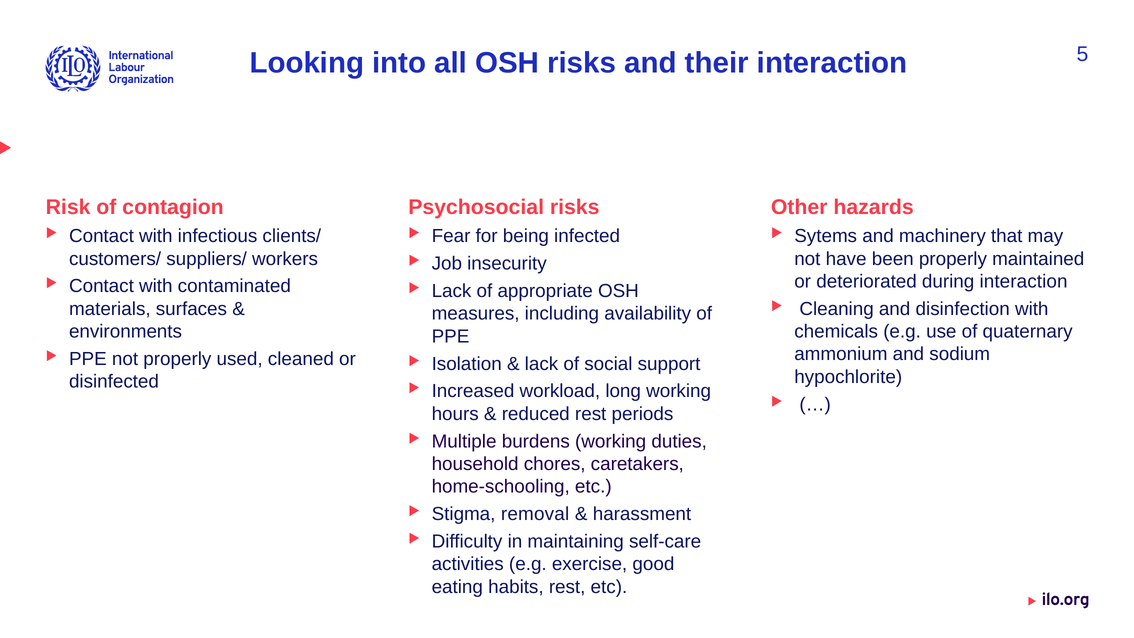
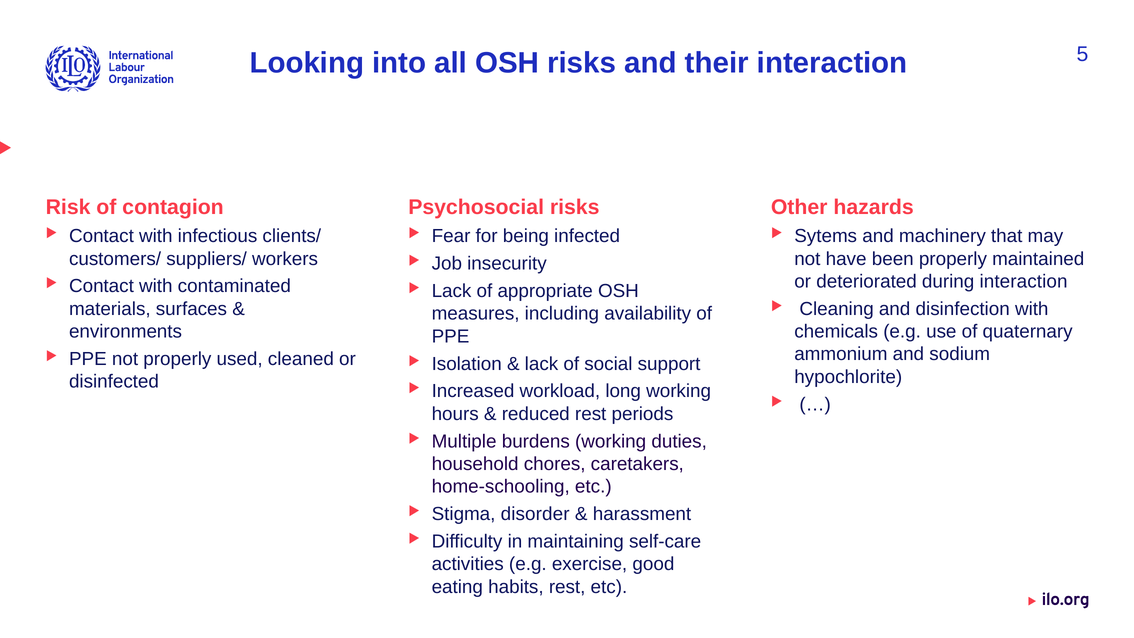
removal: removal -> disorder
